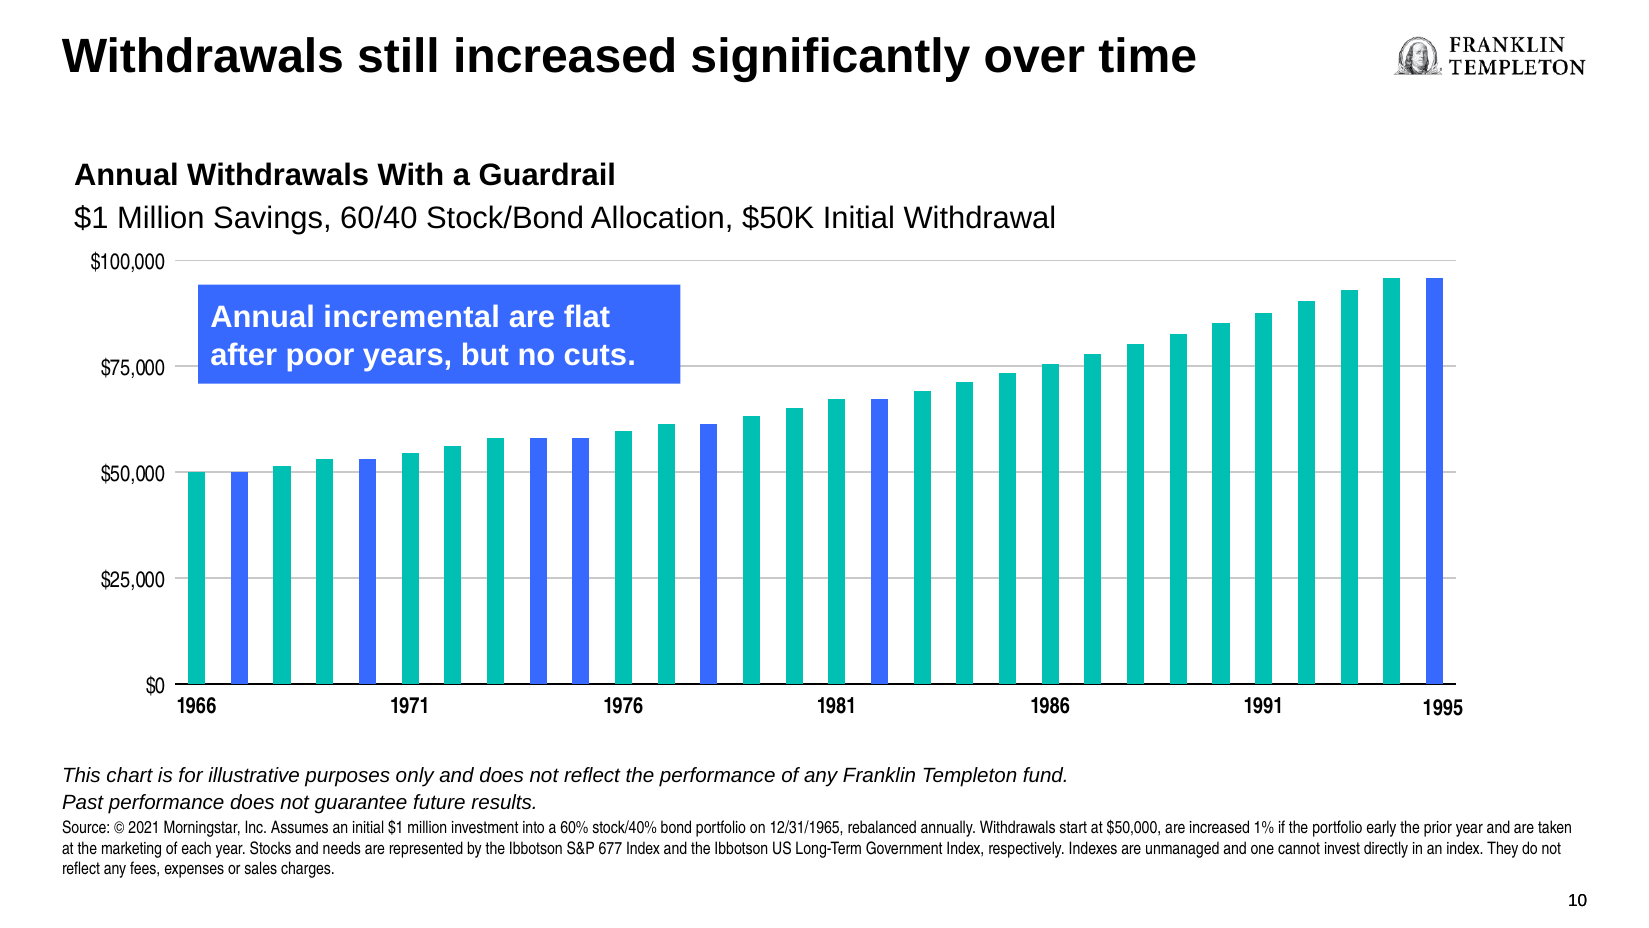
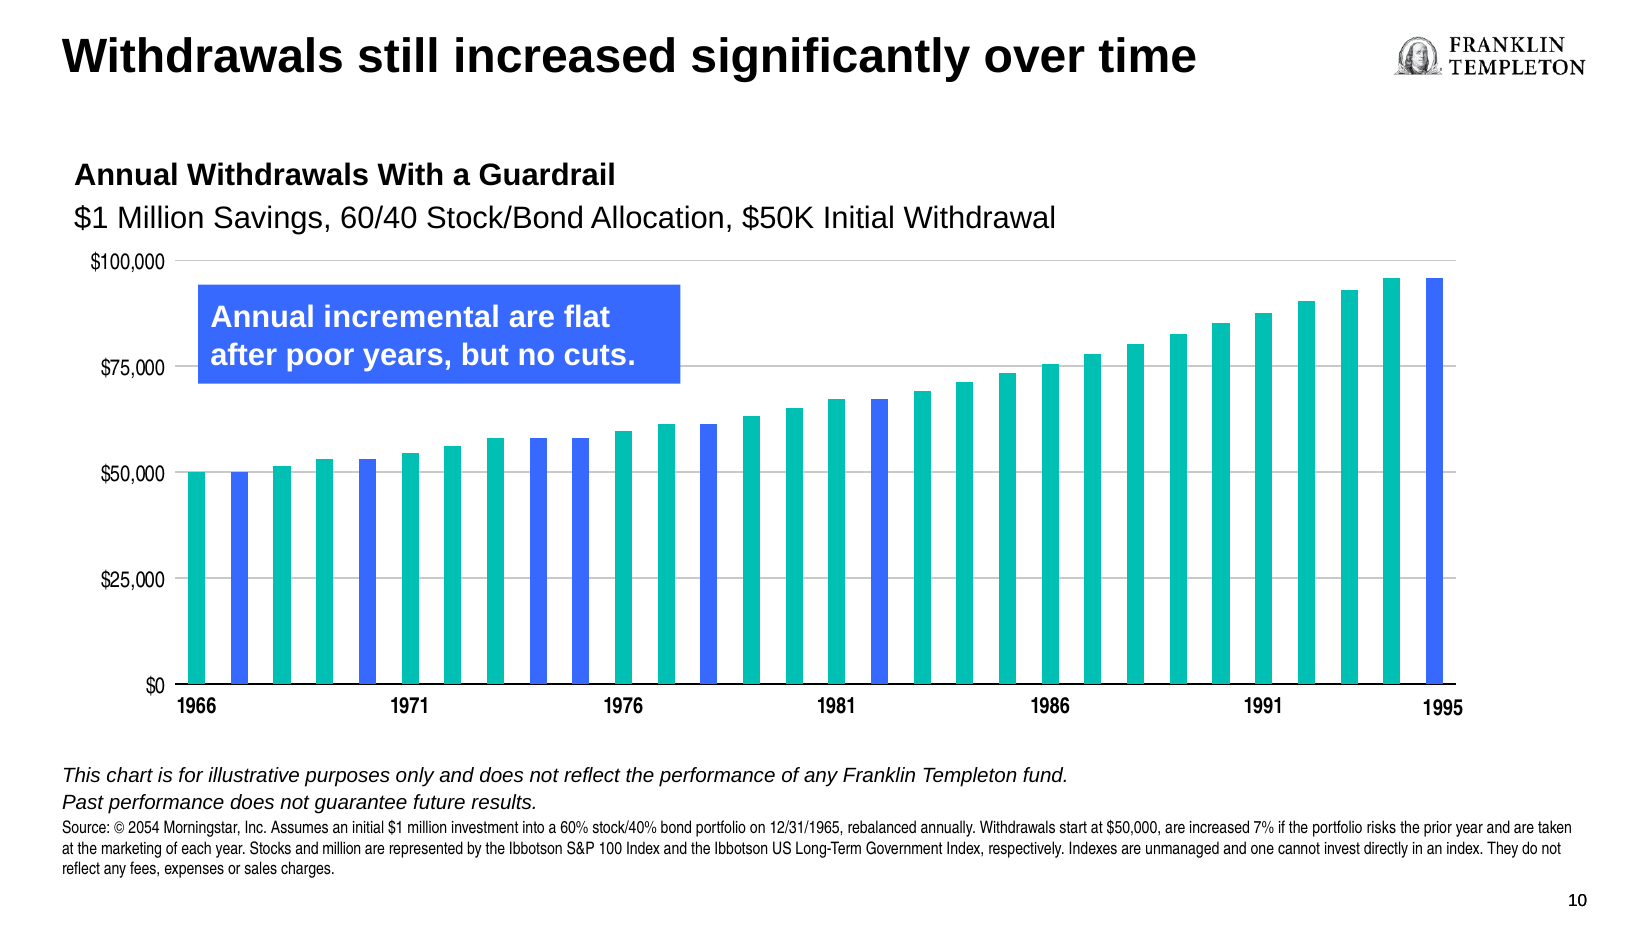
2021: 2021 -> 2054
1%: 1% -> 7%
early: early -> risks
and needs: needs -> million
677: 677 -> 100
